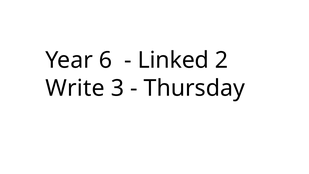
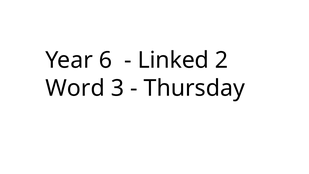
Write: Write -> Word
